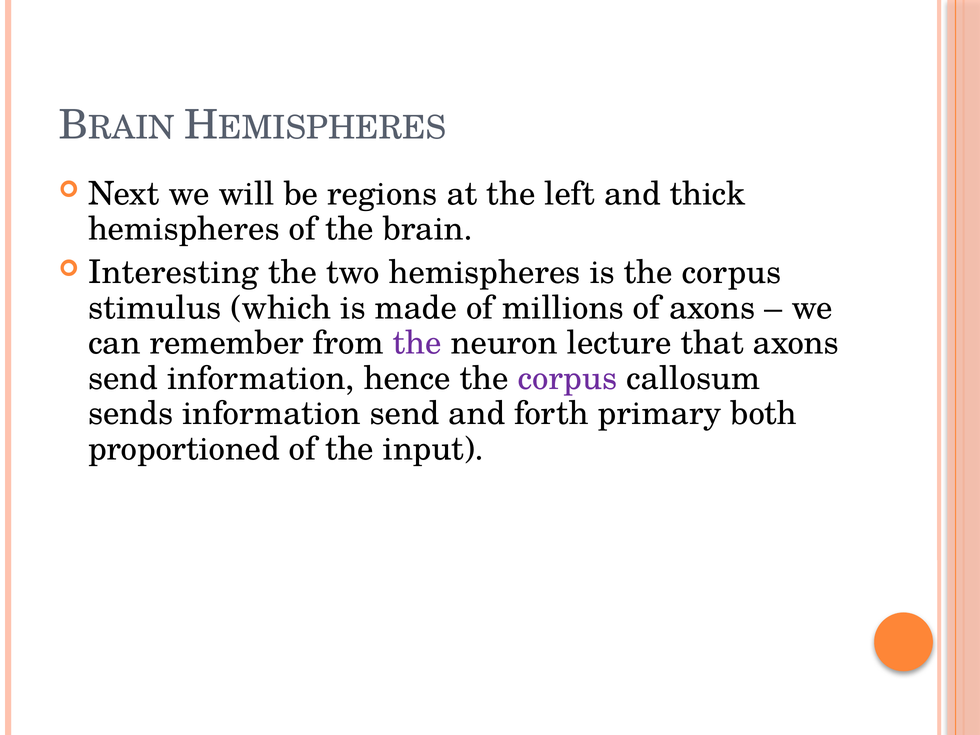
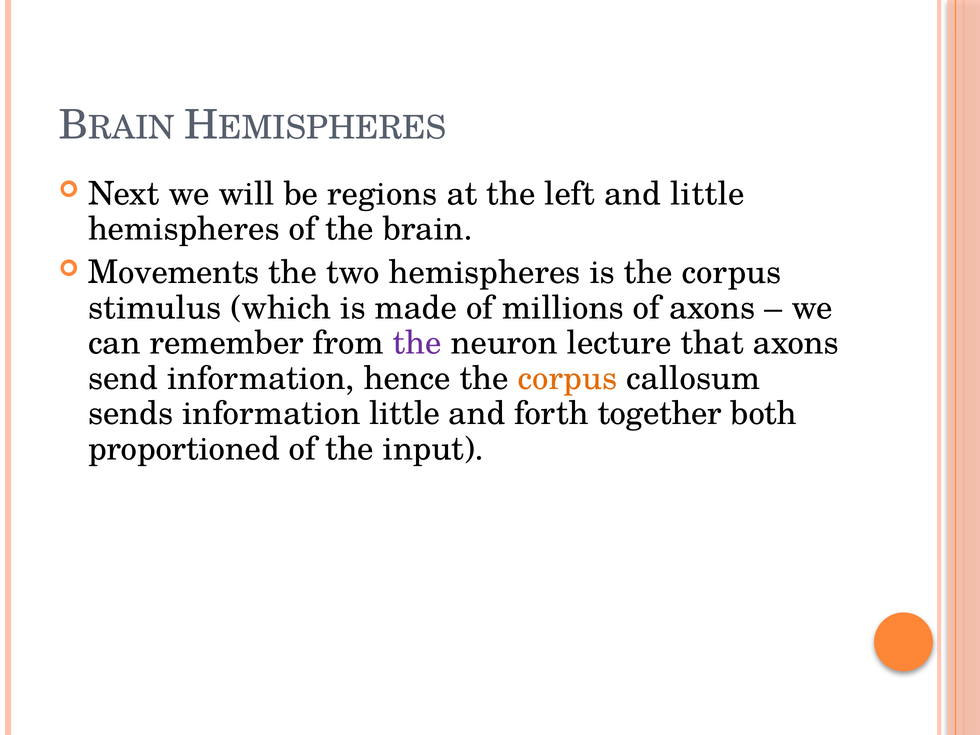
and thick: thick -> little
Interesting: Interesting -> Movements
corpus at (568, 378) colour: purple -> orange
information send: send -> little
primary: primary -> together
